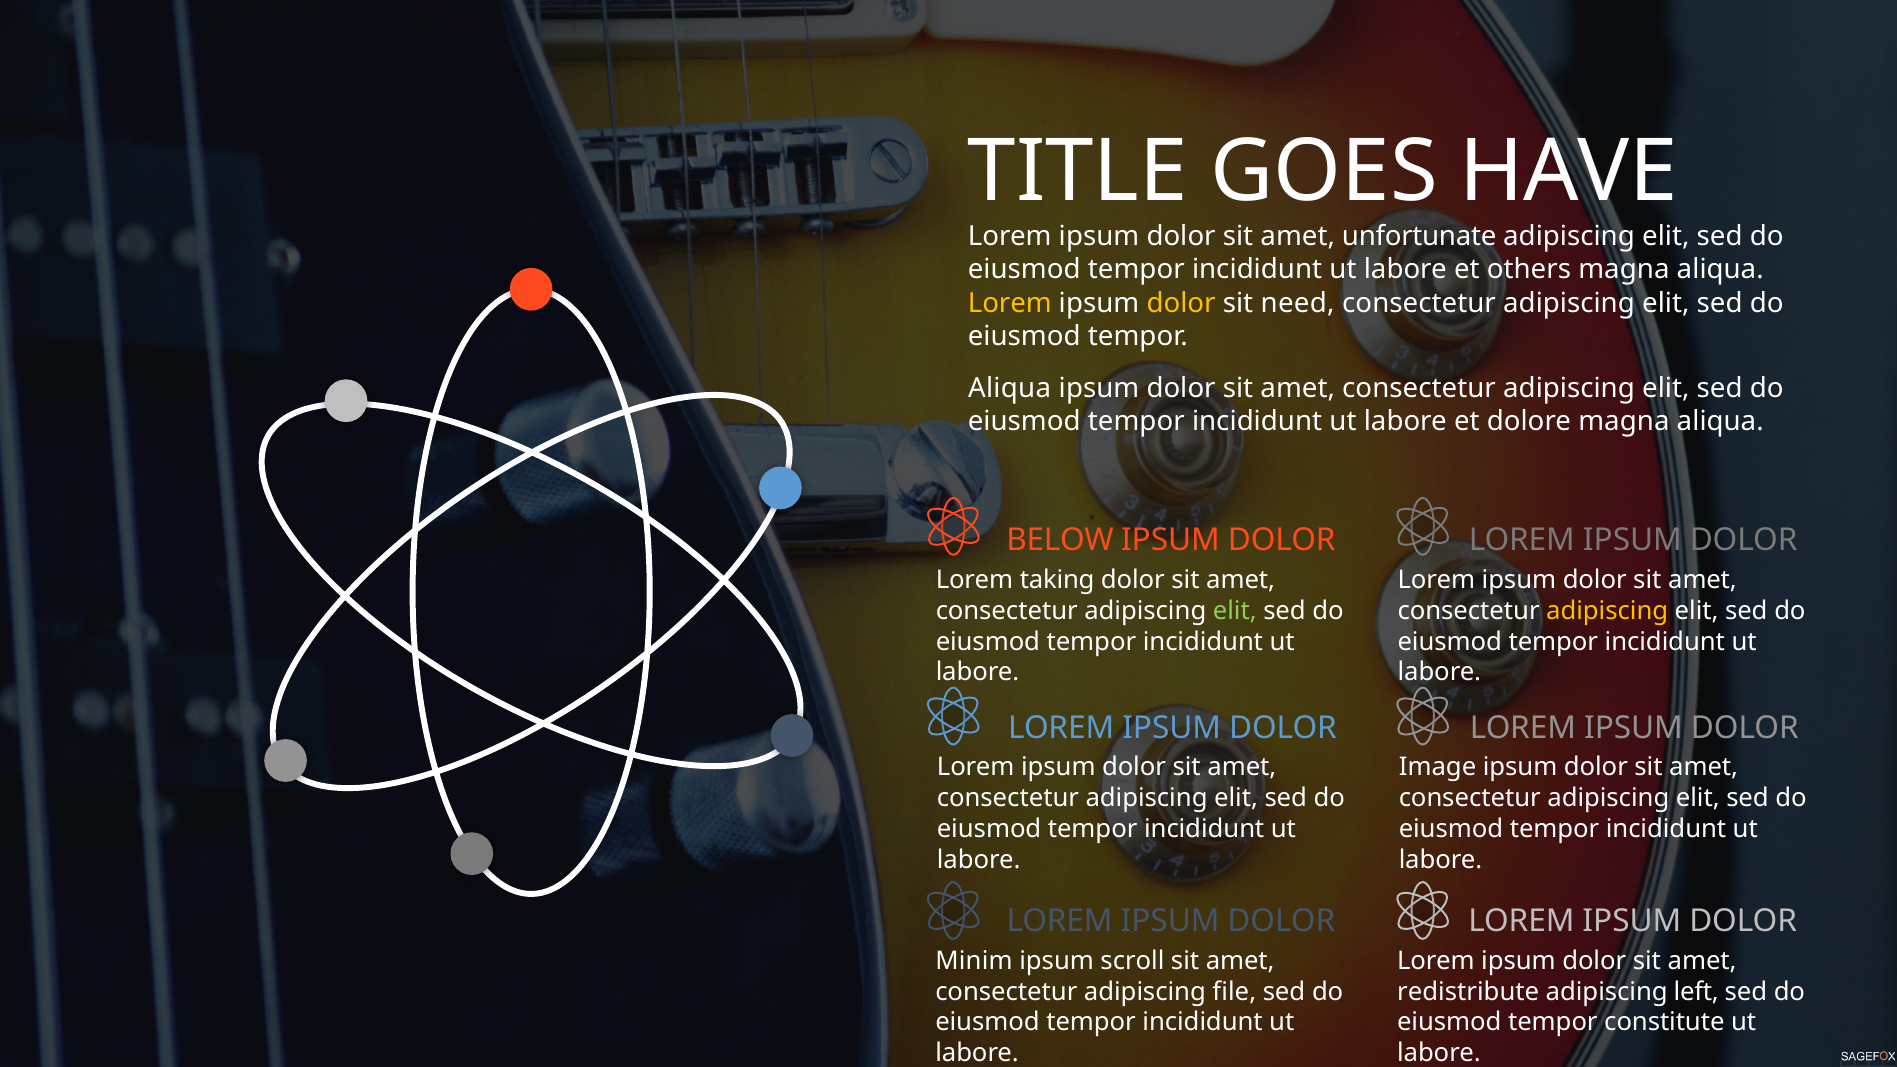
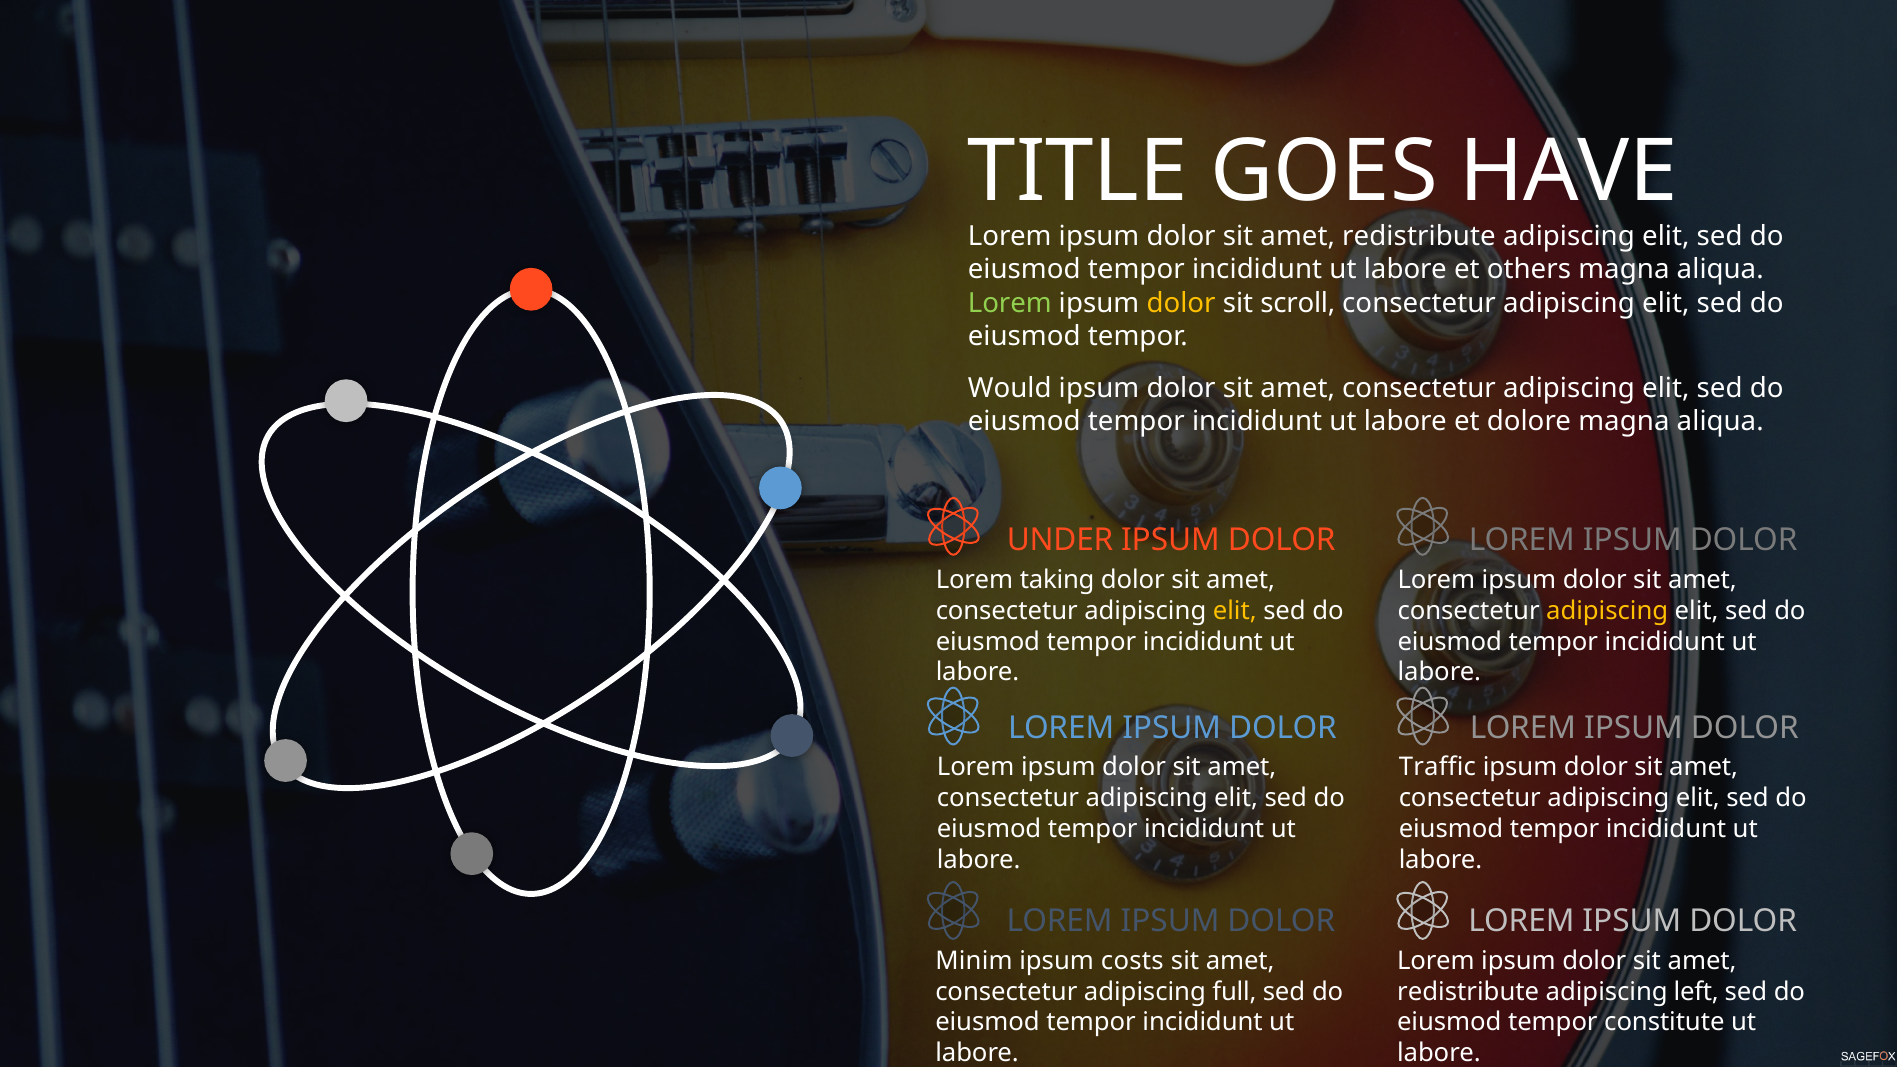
unfortunate at (1419, 236): unfortunate -> redistribute
Lorem at (1010, 303) colour: yellow -> light green
need: need -> scroll
Aliqua at (1010, 388): Aliqua -> Would
BELOW: BELOW -> UNDER
elit at (1235, 611) colour: light green -> yellow
Image: Image -> Traffic
scroll: scroll -> costs
file: file -> full
